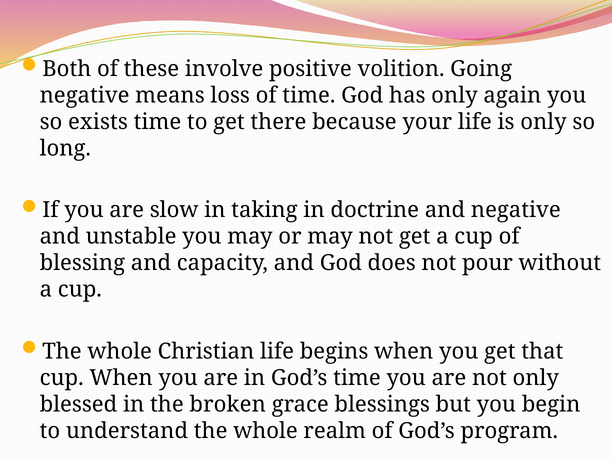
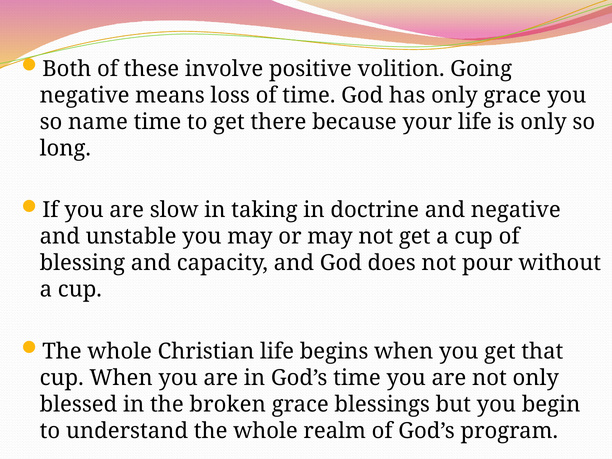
only again: again -> grace
exists: exists -> name
